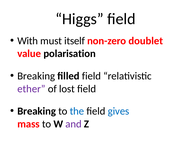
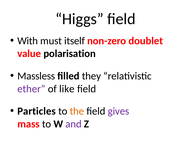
Breaking at (36, 76): Breaking -> Massless
filled field: field -> they
lost: lost -> like
Breaking at (37, 111): Breaking -> Particles
the colour: blue -> orange
gives colour: blue -> purple
